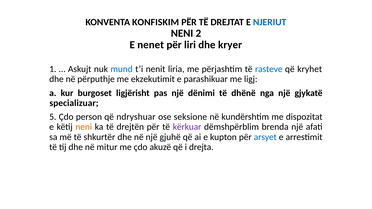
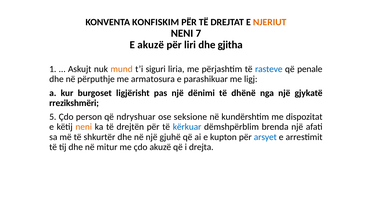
NJERIUT colour: blue -> orange
2: 2 -> 7
E nenet: nenet -> akuzë
kryer: kryer -> gjitha
mund colour: blue -> orange
nenit: nenit -> siguri
kryhet: kryhet -> penale
ekzekutimit: ekzekutimit -> armatosura
specializuar: specializuar -> rrezikshmëri
kërkuar colour: purple -> blue
